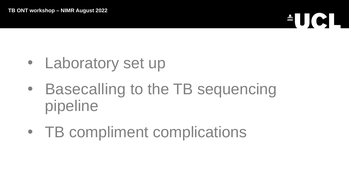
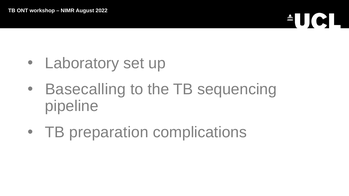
compliment: compliment -> preparation
